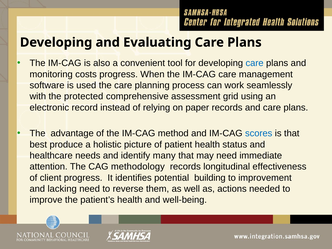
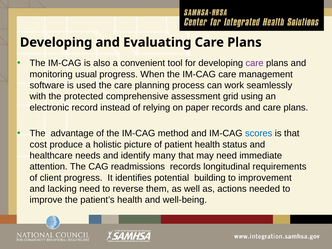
care at (255, 63) colour: blue -> purple
costs: costs -> usual
best: best -> cost
methodology: methodology -> readmissions
effectiveness: effectiveness -> requirements
